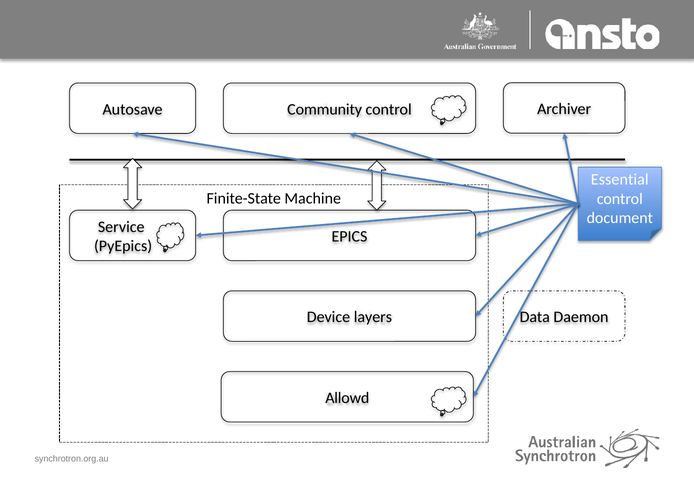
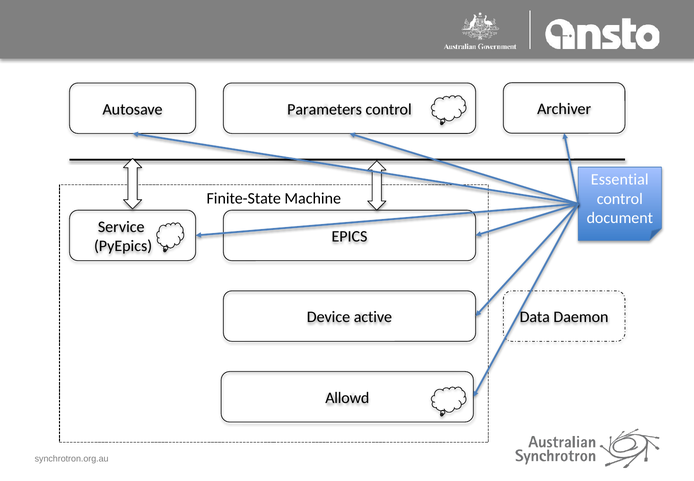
Community: Community -> Parameters
layers: layers -> active
